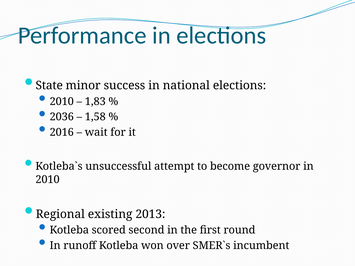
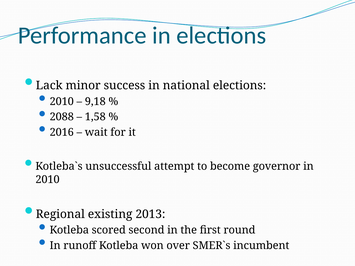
State: State -> Lack
1,83: 1,83 -> 9,18
2036: 2036 -> 2088
